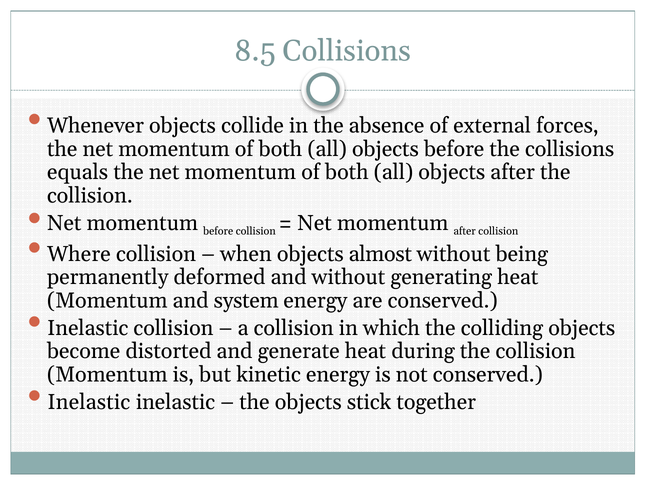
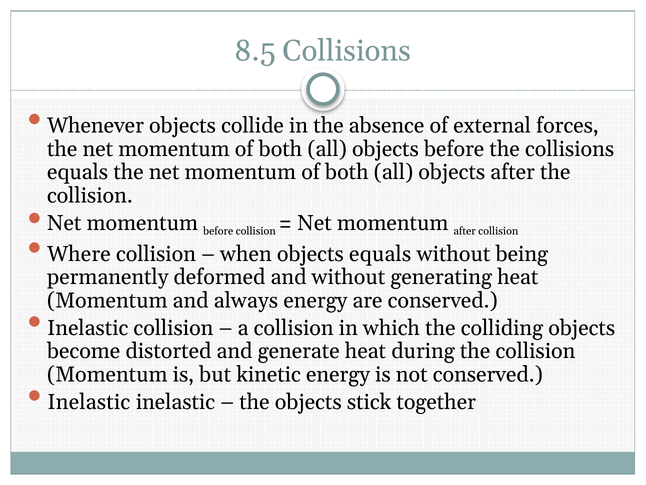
objects almost: almost -> equals
system: system -> always
